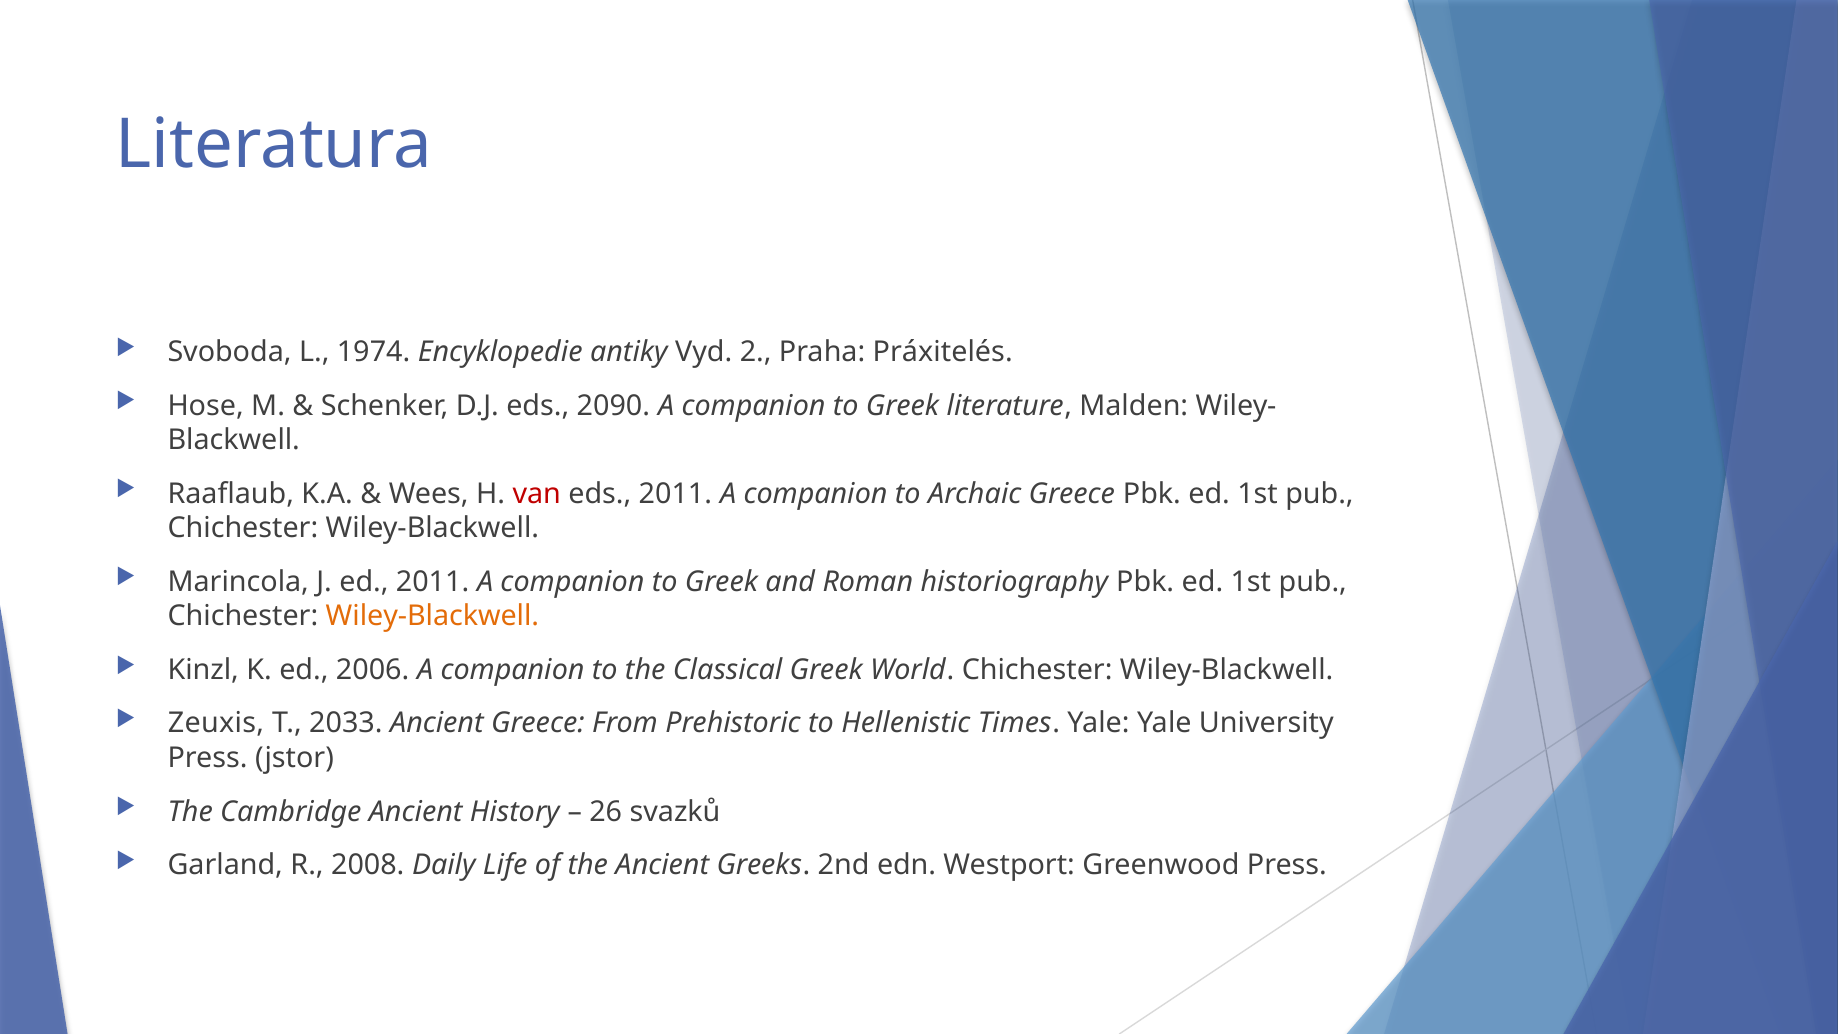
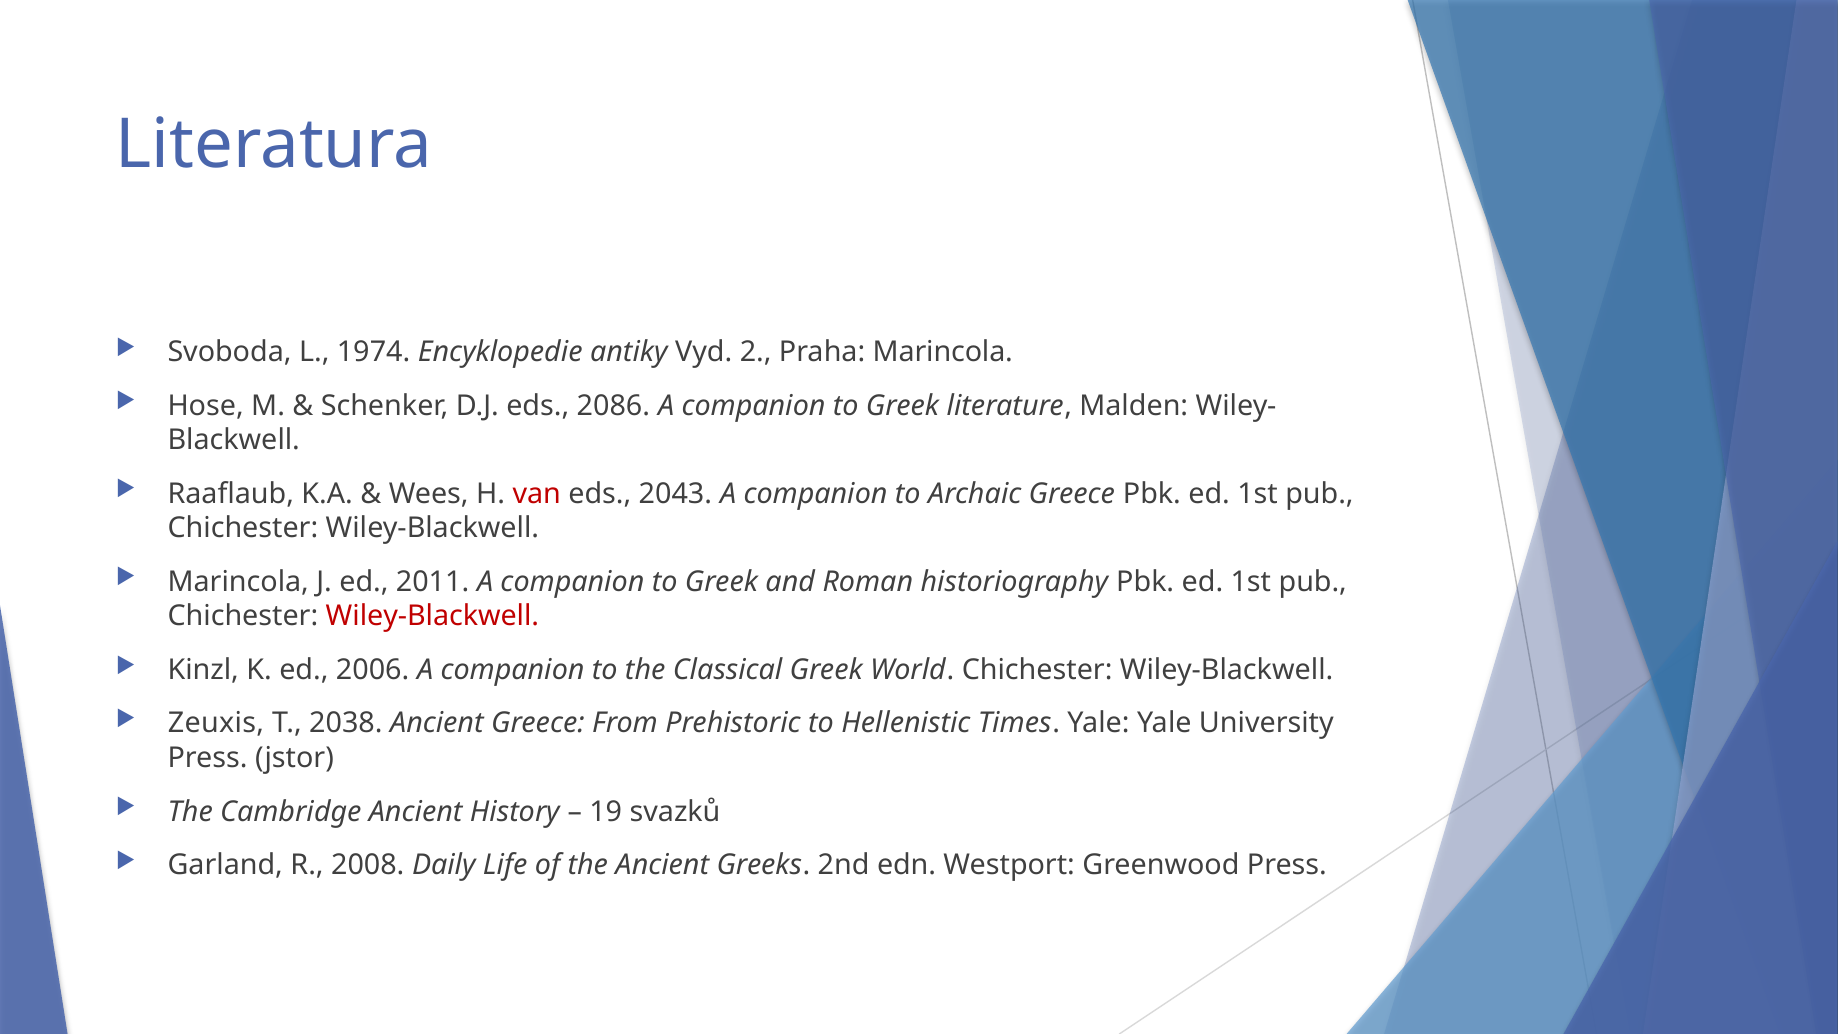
Praha Práxitelés: Práxitelés -> Marincola
2090: 2090 -> 2086
eds 2011: 2011 -> 2043
Wiley-Blackwell at (432, 616) colour: orange -> red
2033: 2033 -> 2038
26: 26 -> 19
